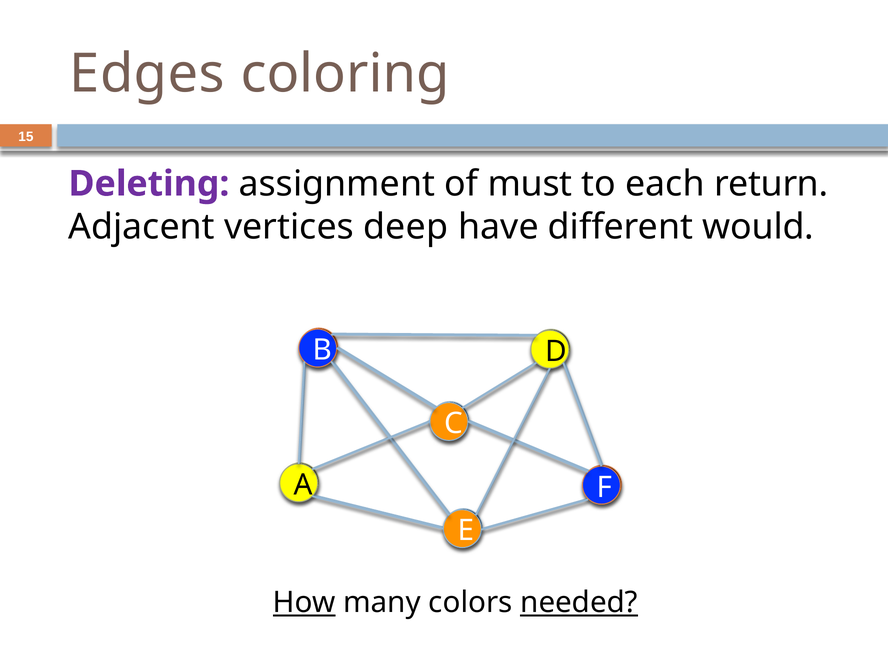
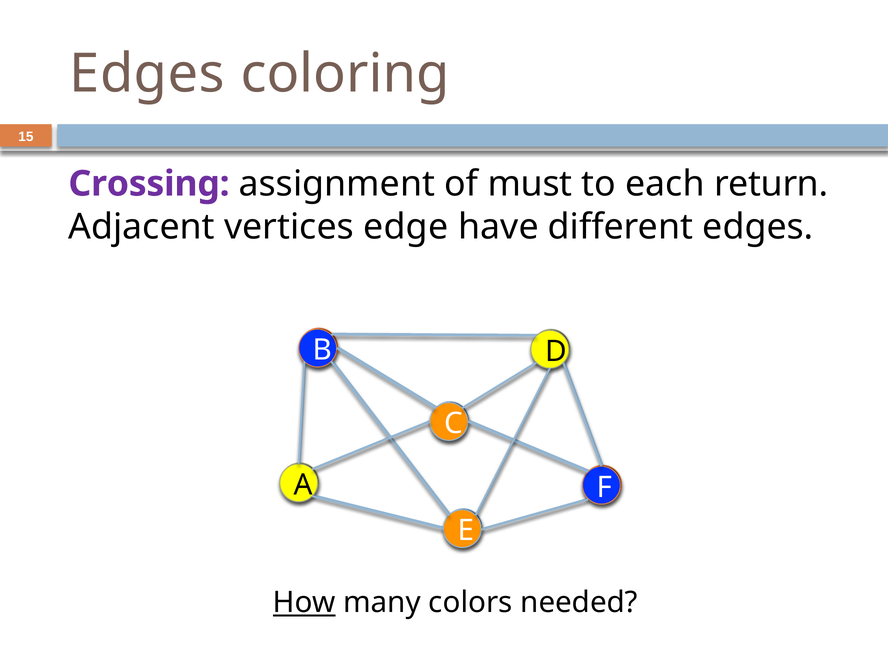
Deleting: Deleting -> Crossing
deep: deep -> edge
different would: would -> edges
needed underline: present -> none
